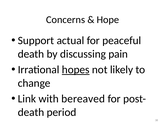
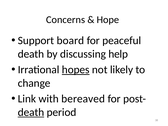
actual: actual -> board
pain: pain -> help
death at (31, 112) underline: none -> present
